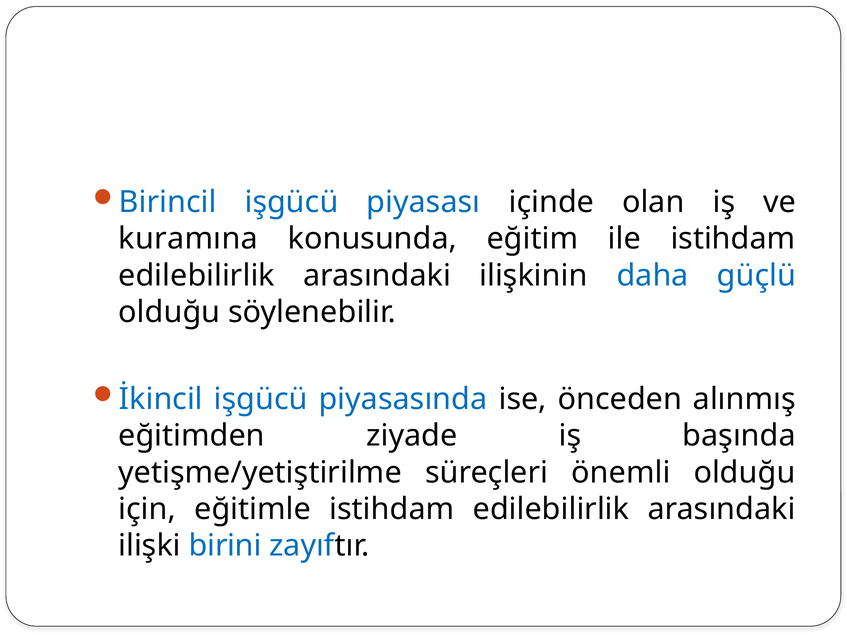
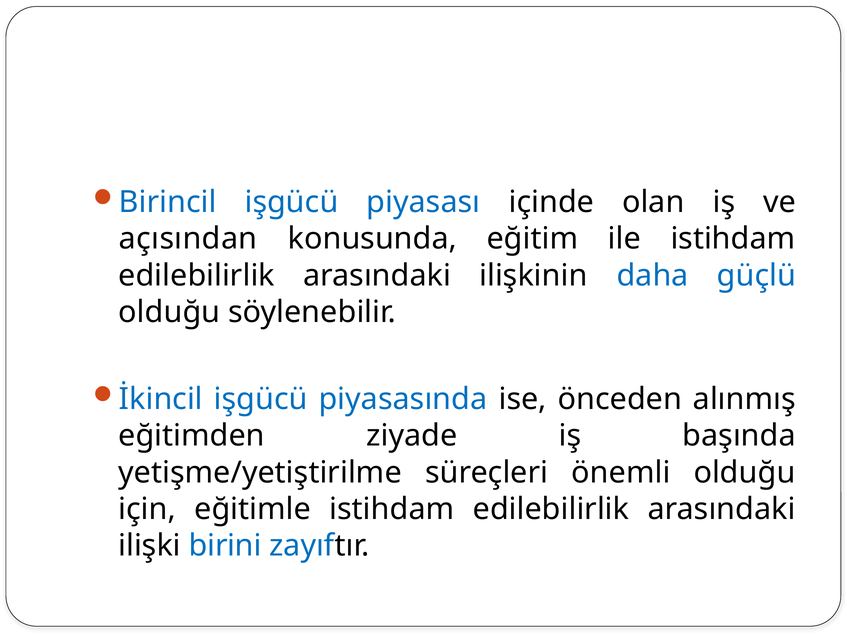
kuramına: kuramına -> açısından
